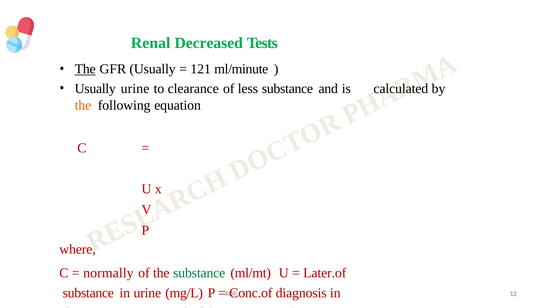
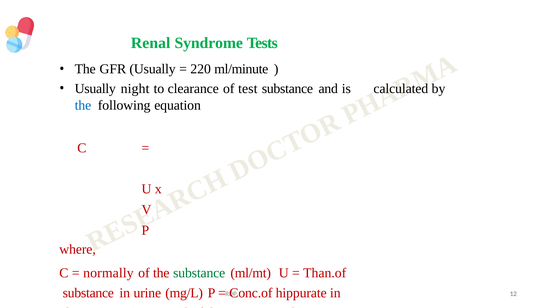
Decreased: Decreased -> Syndrome
The at (85, 69) underline: present -> none
121: 121 -> 220
Usually urine: urine -> night
less: less -> test
the at (83, 105) colour: orange -> blue
Later.of: Later.of -> Than.of
diagnosis: diagnosis -> hippurate
